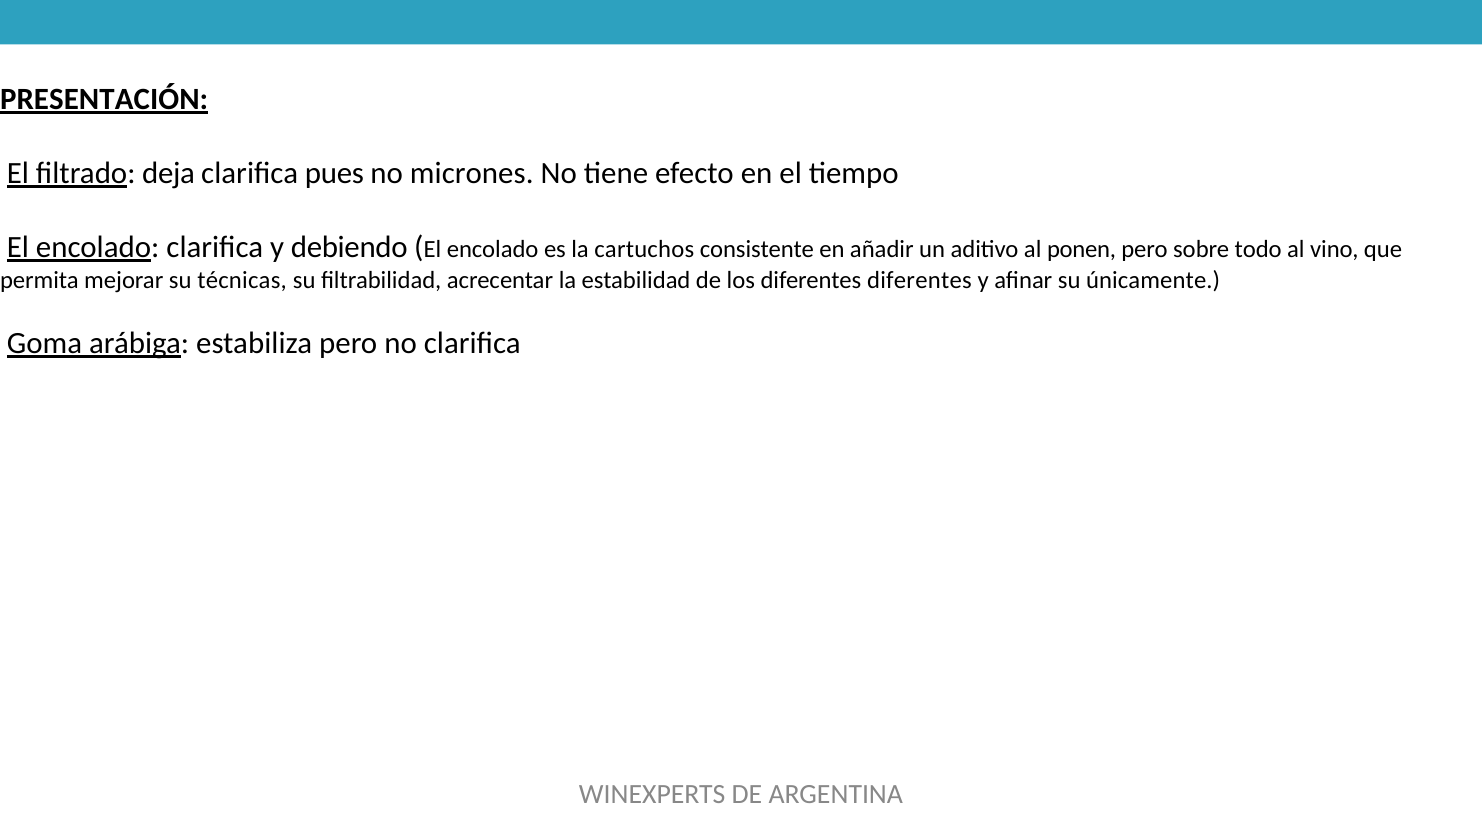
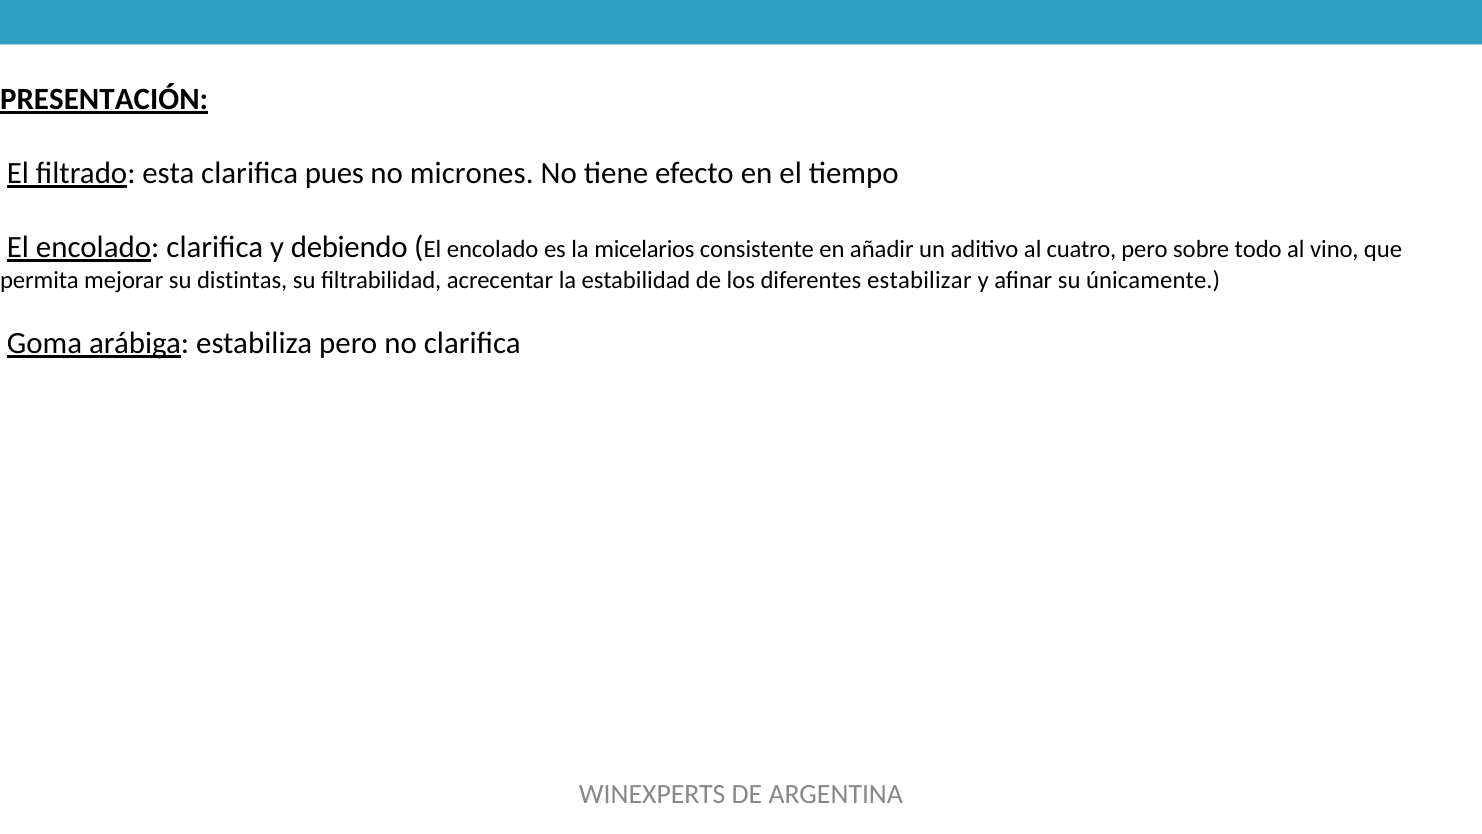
deja: deja -> esta
cartuchos: cartuchos -> micelarios
ponen: ponen -> cuatro
técnicas: técnicas -> distintas
diferentes diferentes: diferentes -> estabilizar
